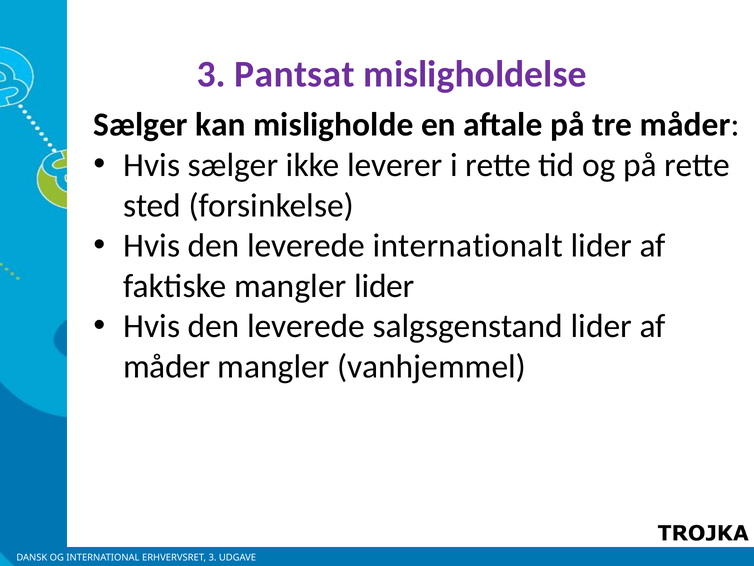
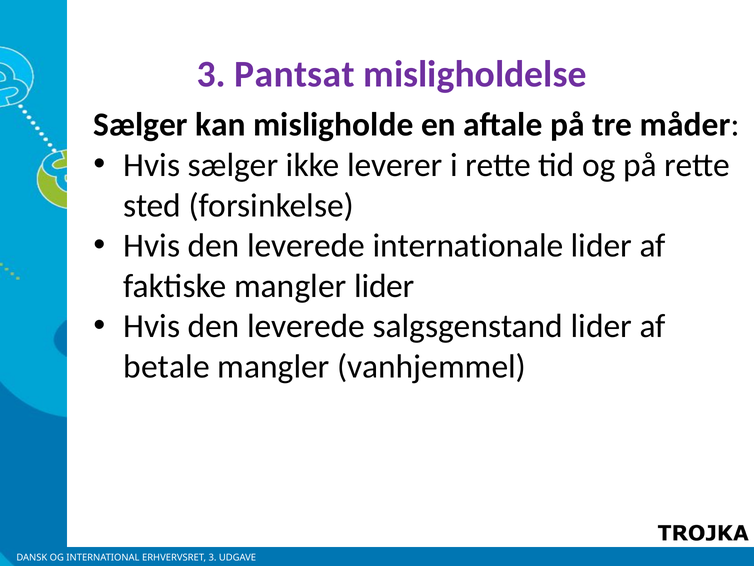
internationalt: internationalt -> internationale
måder at (167, 366): måder -> betale
